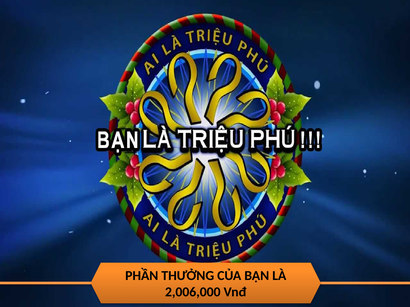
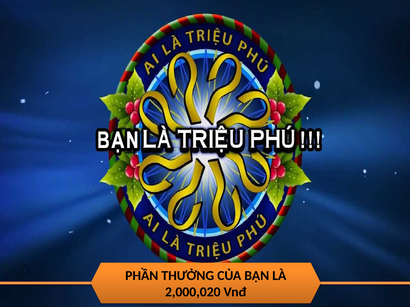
2,006,000: 2,006,000 -> 2,000,020
